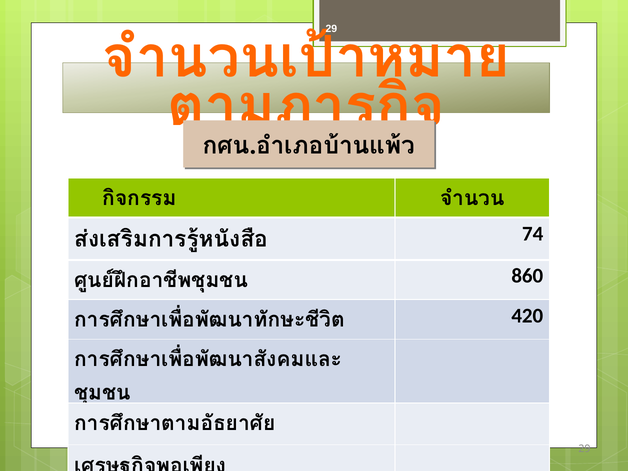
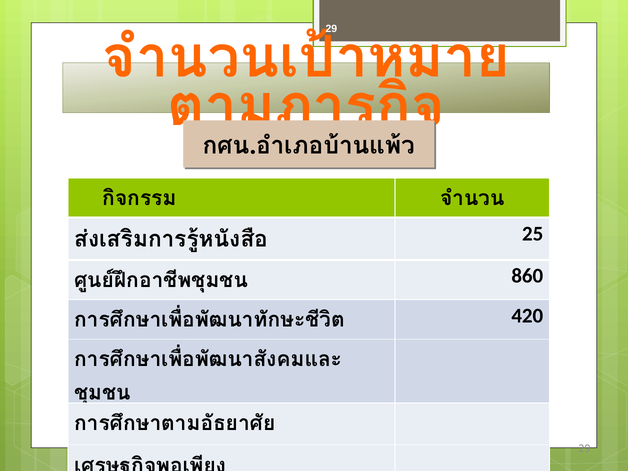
74: 74 -> 25
